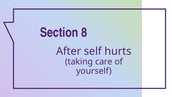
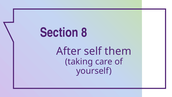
hurts: hurts -> them
